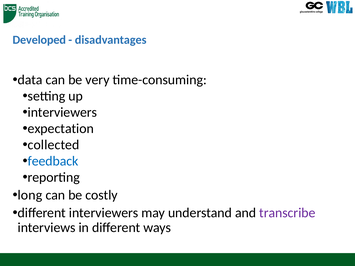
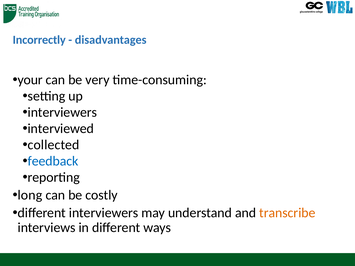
Developed: Developed -> Incorrectly
data: data -> your
expectation: expectation -> interviewed
transcribe colour: purple -> orange
